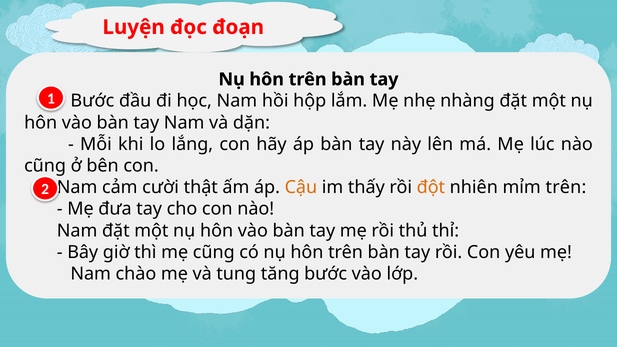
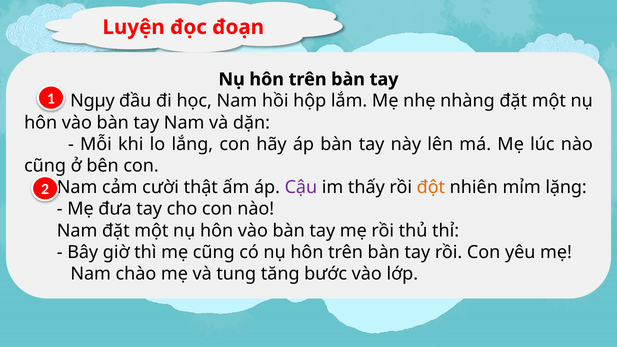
Bước at (92, 101): Bước -> Ngµy
Cậu colour: orange -> purple
mỉm trên: trên -> lặng
